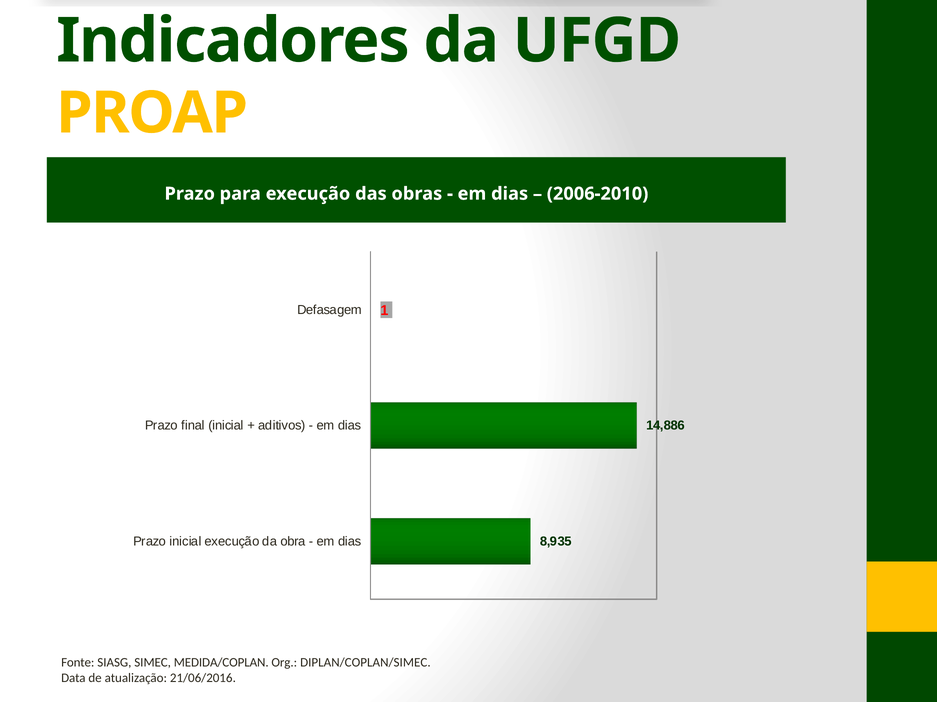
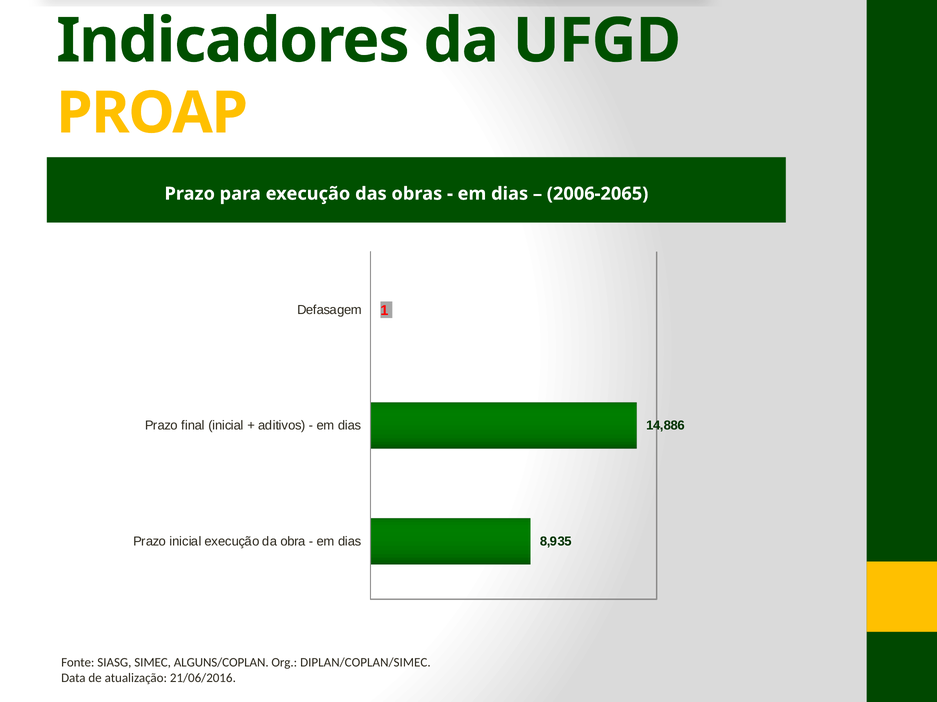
2006-2010: 2006-2010 -> 2006-2065
MEDIDA/COPLAN: MEDIDA/COPLAN -> ALGUNS/COPLAN
